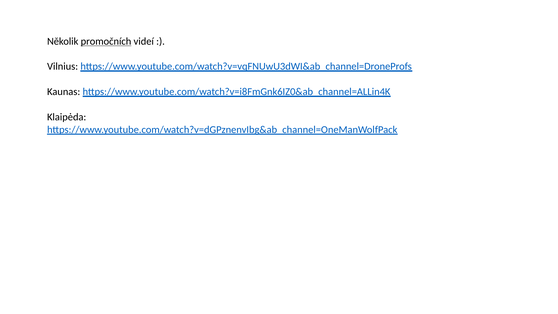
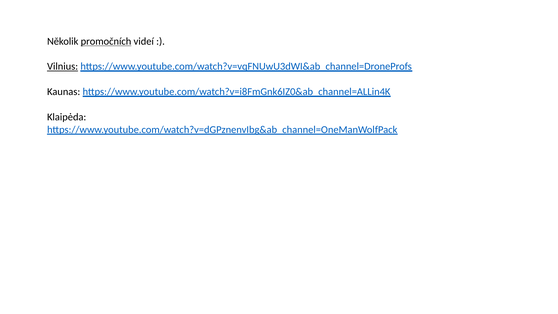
Vilnius underline: none -> present
